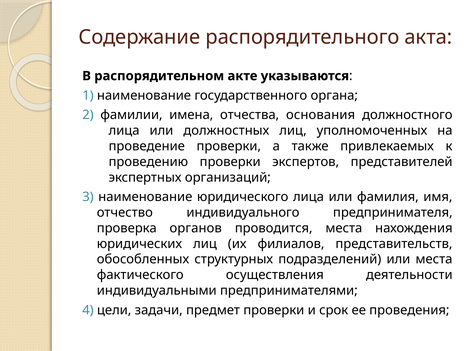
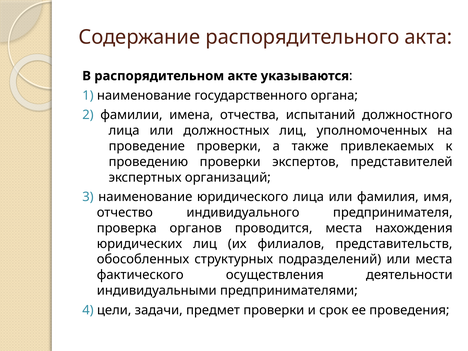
основания: основания -> испытаний
